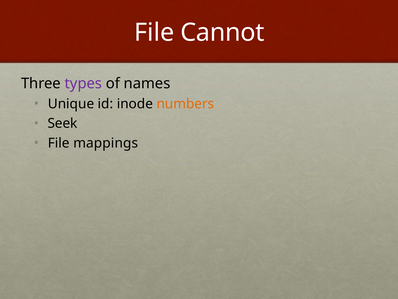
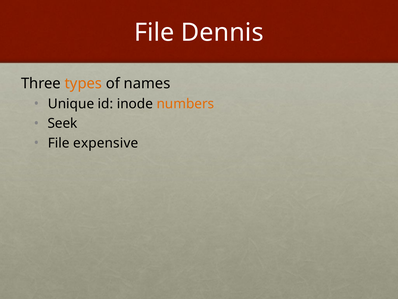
Cannot: Cannot -> Dennis
types colour: purple -> orange
mappings: mappings -> expensive
